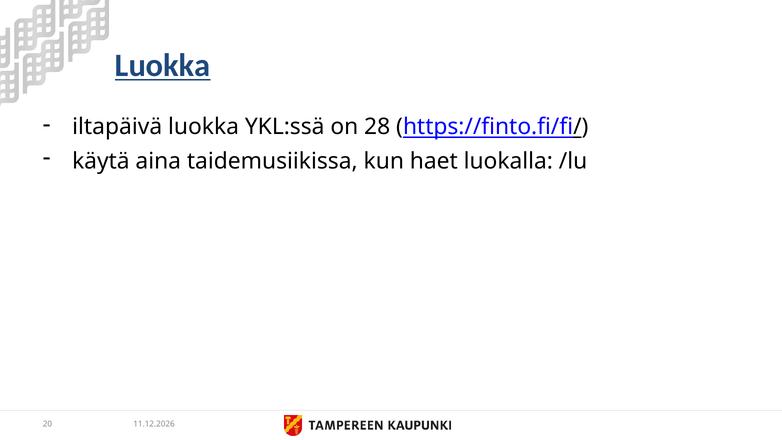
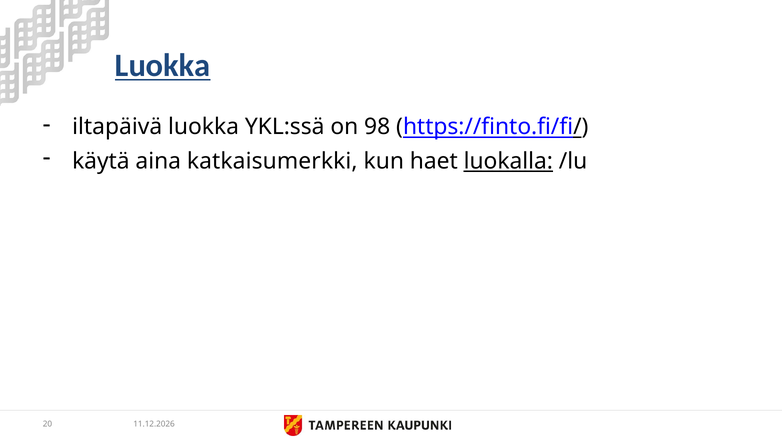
28: 28 -> 98
taidemusiikissa: taidemusiikissa -> katkaisumerkki
luokalla underline: none -> present
